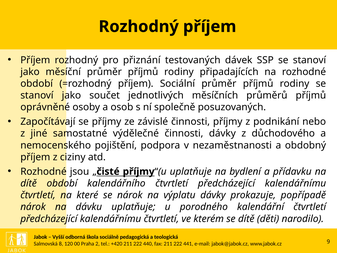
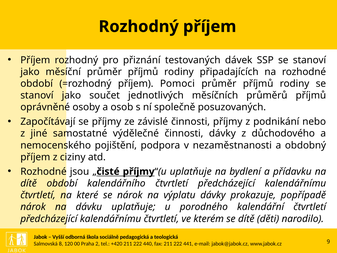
Sociální: Sociální -> Pomoci
